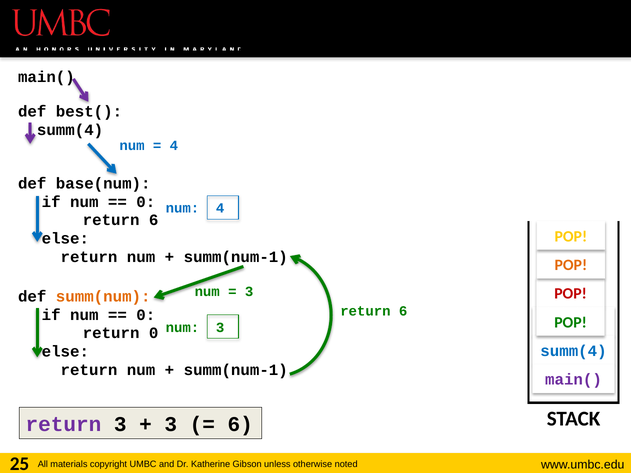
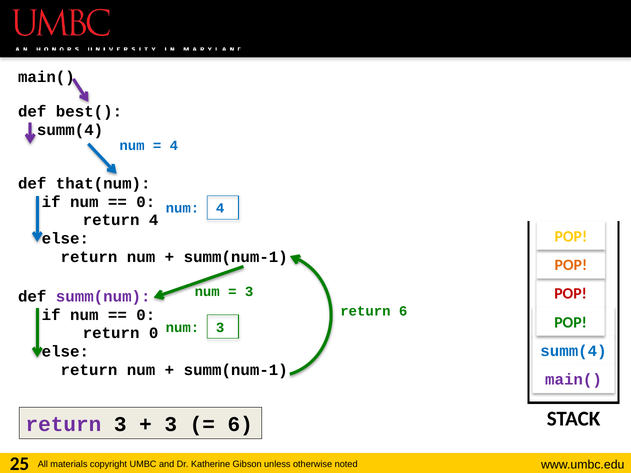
base(num: base(num -> that(num
6 at (154, 220): 6 -> 4
summ(num colour: orange -> purple
